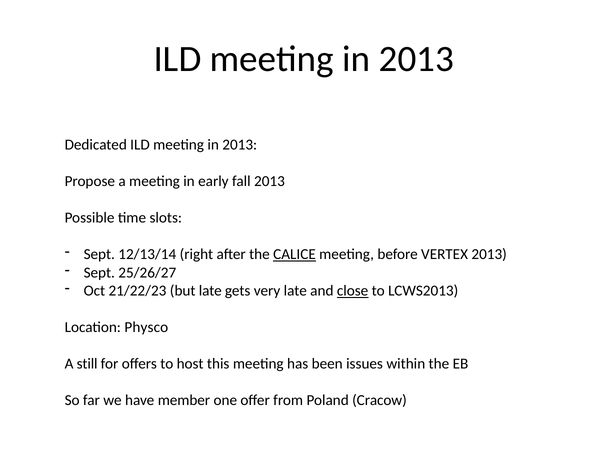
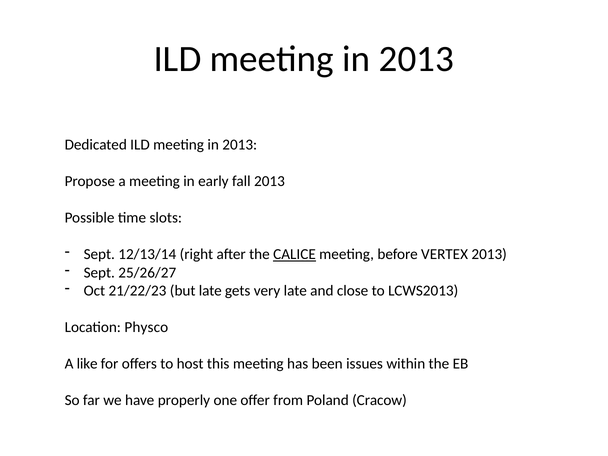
close underline: present -> none
still: still -> like
member: member -> properly
